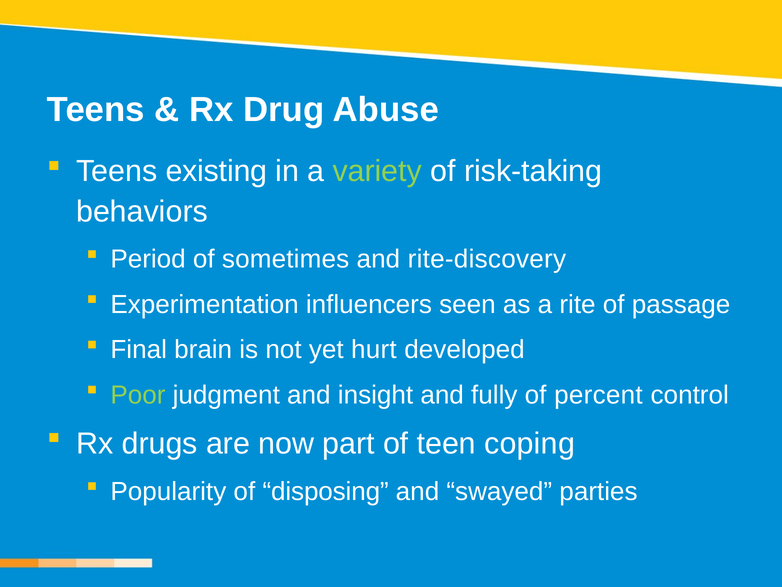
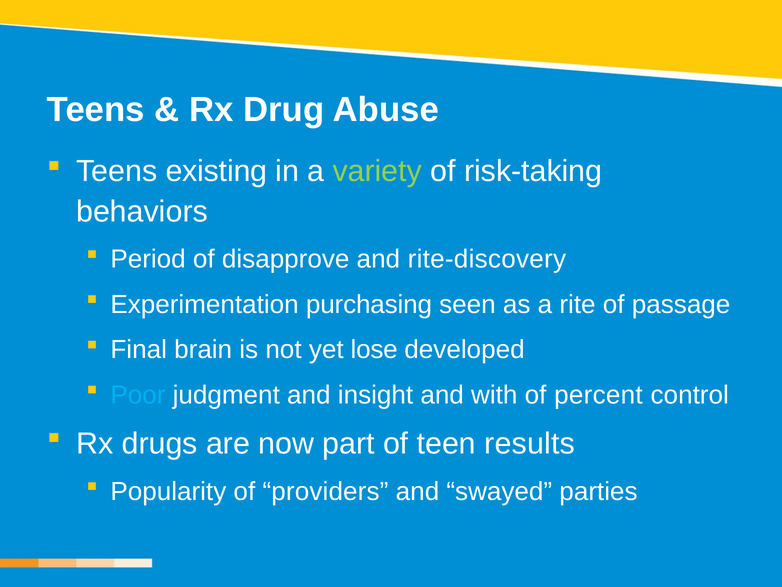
sometimes: sometimes -> disapprove
influencers: influencers -> purchasing
hurt: hurt -> lose
Poor colour: light green -> light blue
fully: fully -> with
coping: coping -> results
disposing: disposing -> providers
